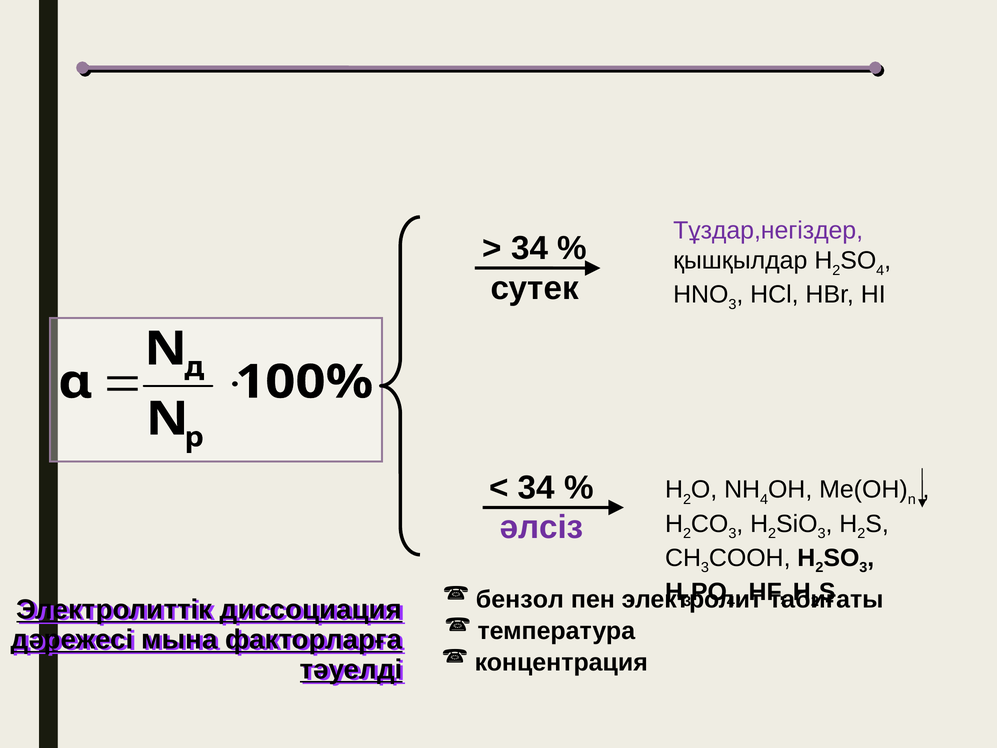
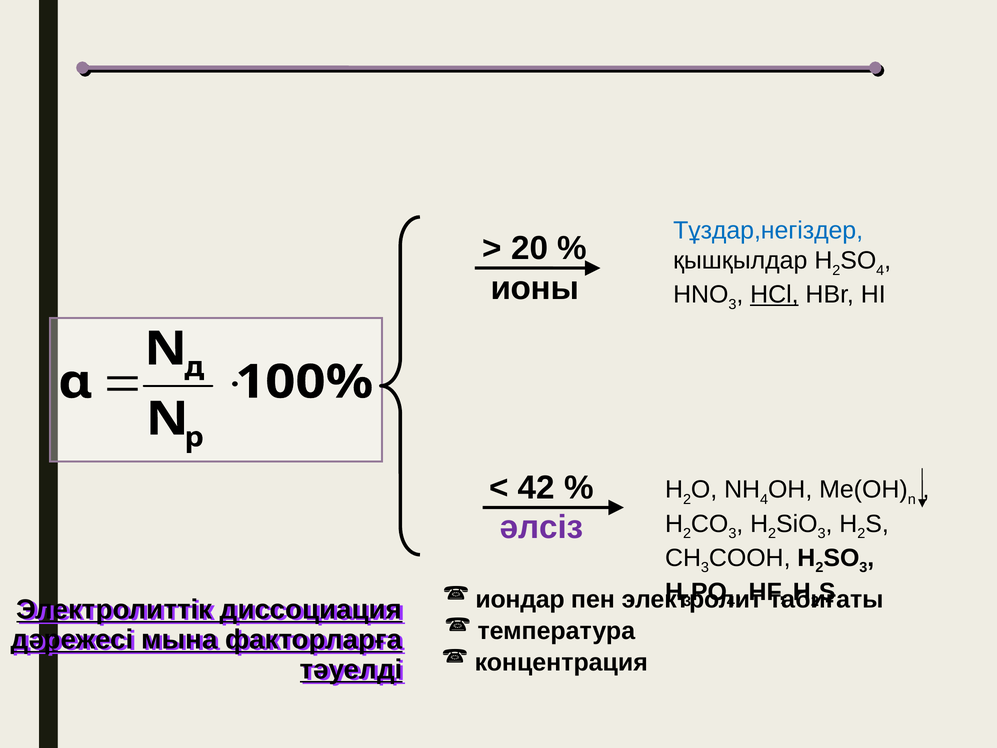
Тұздар,негіздер colour: purple -> blue
34 at (530, 248): 34 -> 20
сутек: сутек -> ионы
HCl underline: none -> present
34 at (536, 487): 34 -> 42
бензол: бензол -> иондар
